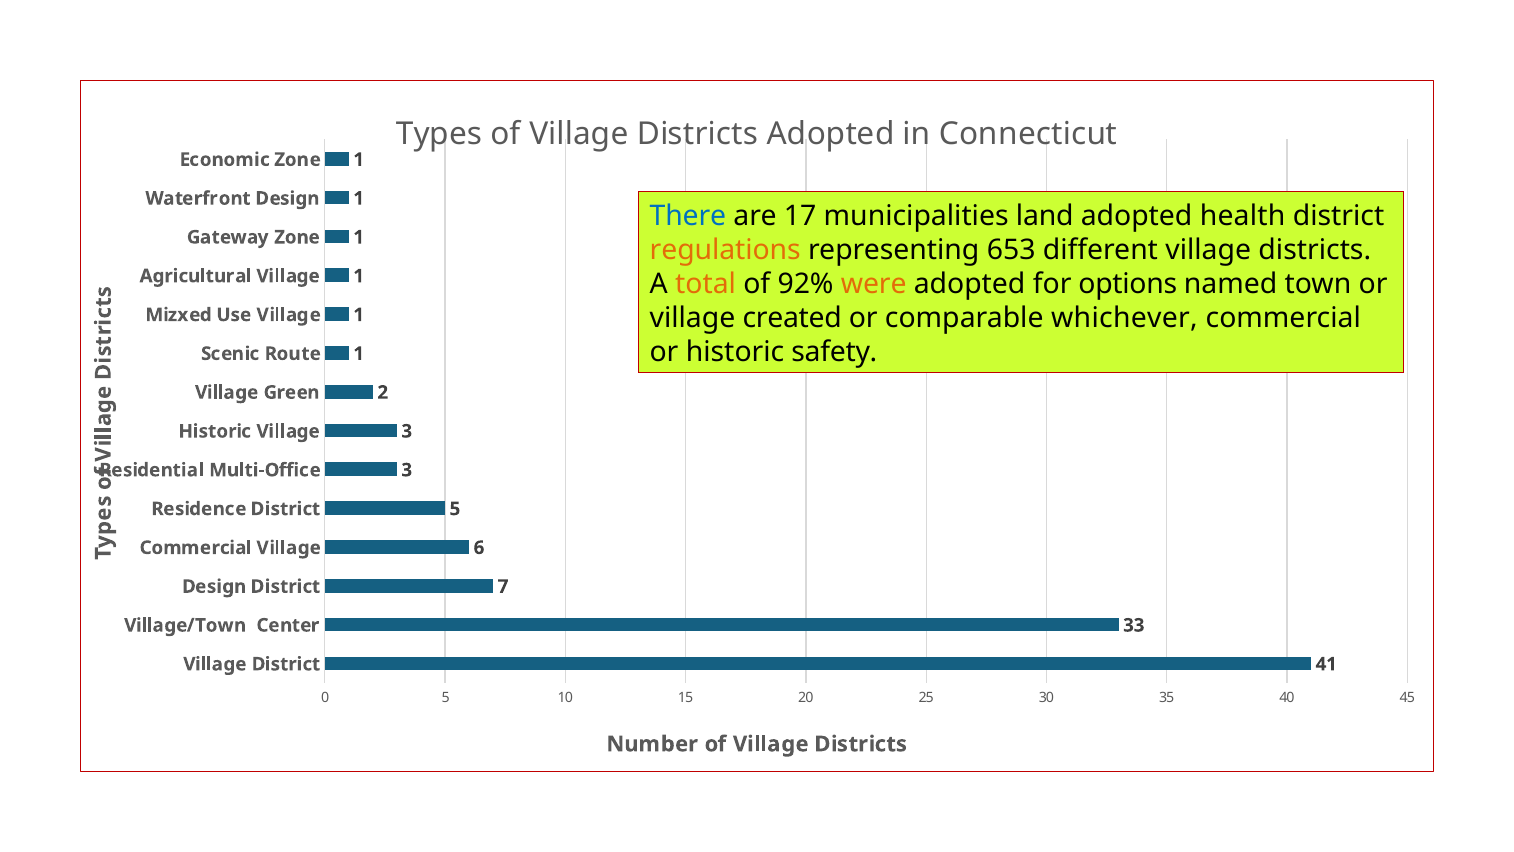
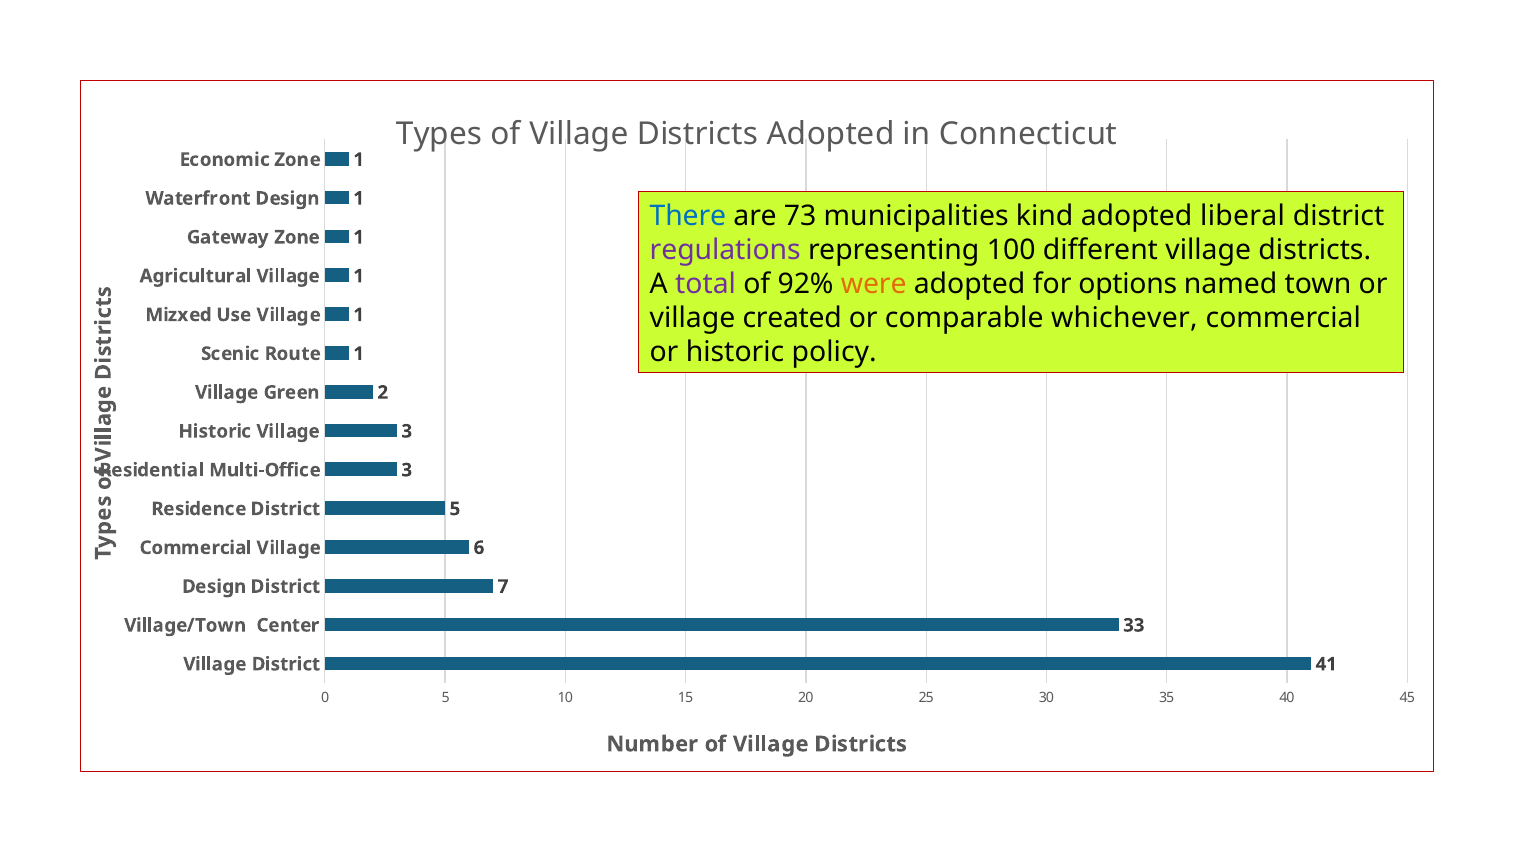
17: 17 -> 73
land: land -> kind
health: health -> liberal
regulations colour: orange -> purple
653: 653 -> 100
total colour: orange -> purple
safety: safety -> policy
